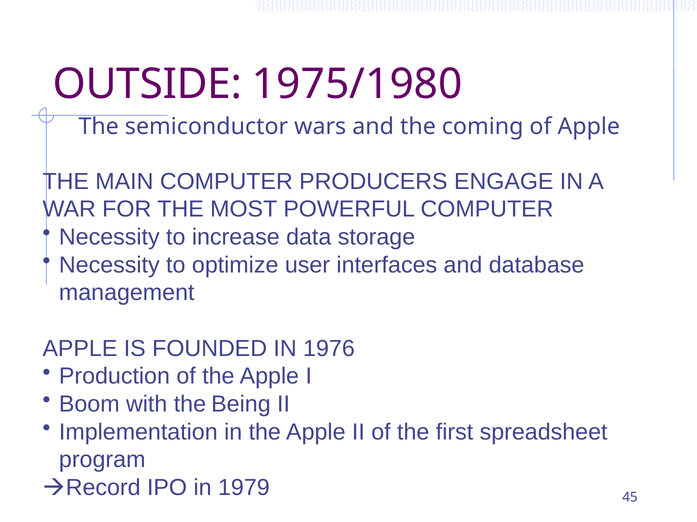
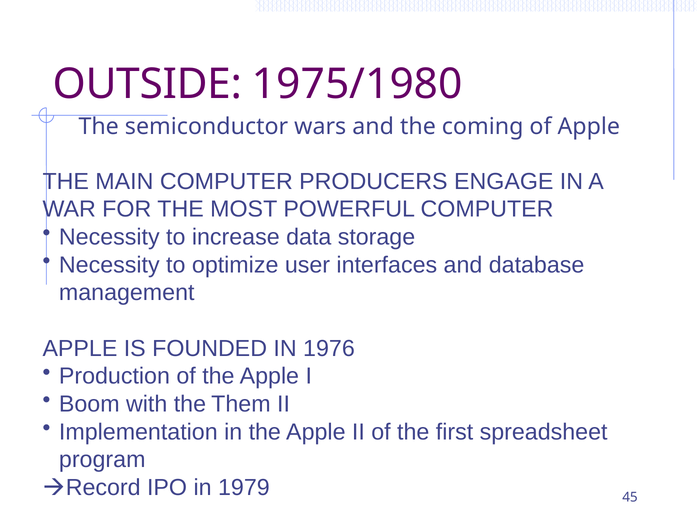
Being: Being -> Them
